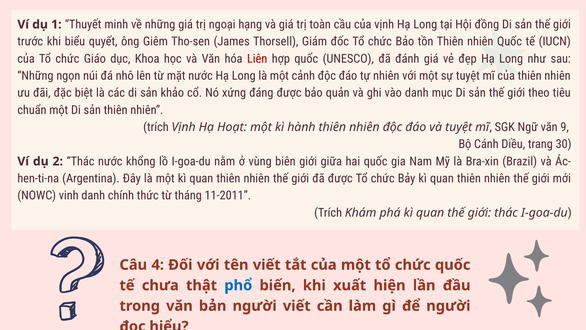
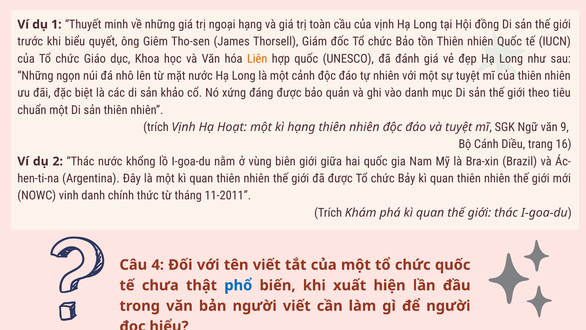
Liên colour: red -> orange
kì hành: hành -> hạng
30: 30 -> 16
